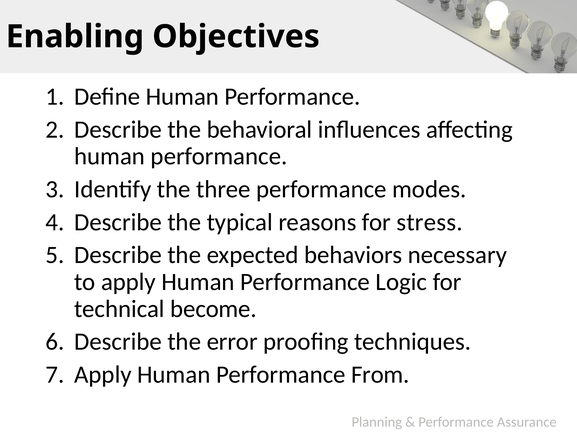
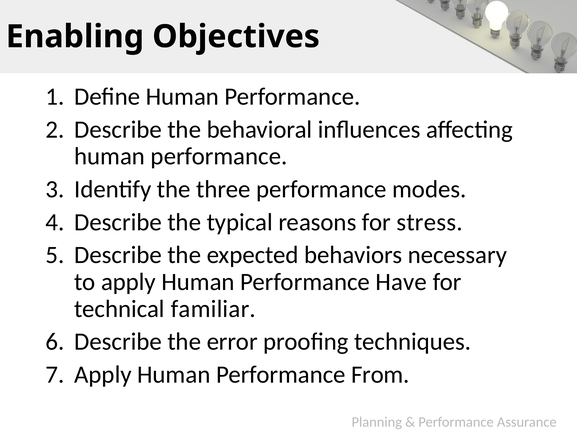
Logic: Logic -> Have
become: become -> familiar
